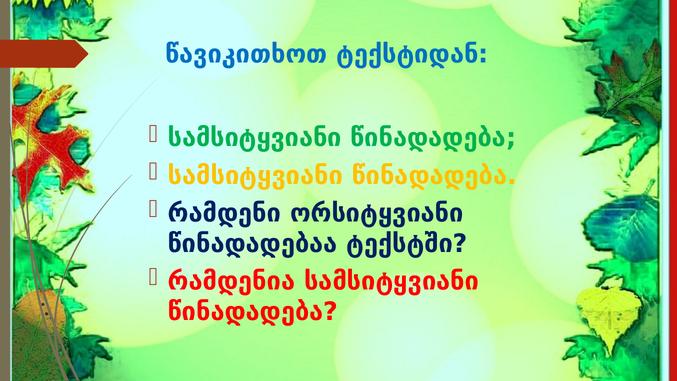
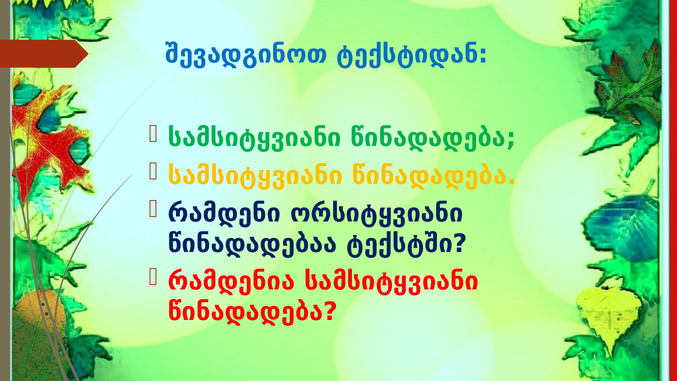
წავიკითხოთ: წავიკითხოთ -> შევადგინოთ
